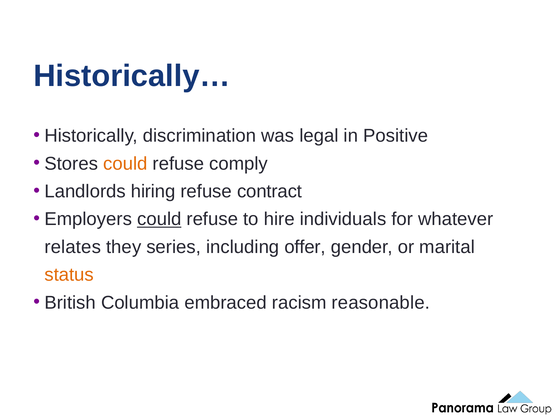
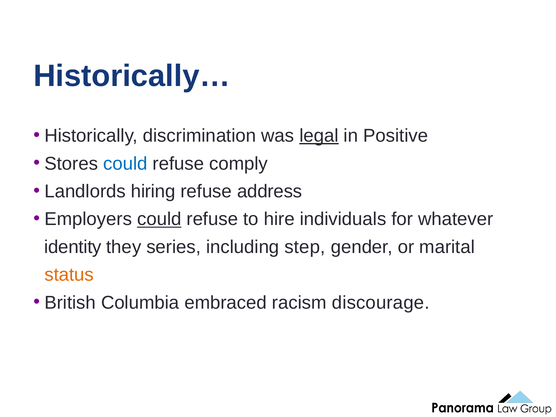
legal underline: none -> present
could at (125, 164) colour: orange -> blue
contract: contract -> address
relates: relates -> identity
offer: offer -> step
reasonable: reasonable -> discourage
